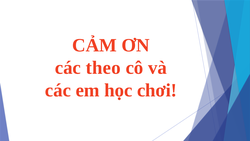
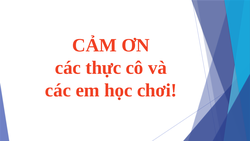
theo: theo -> thực
